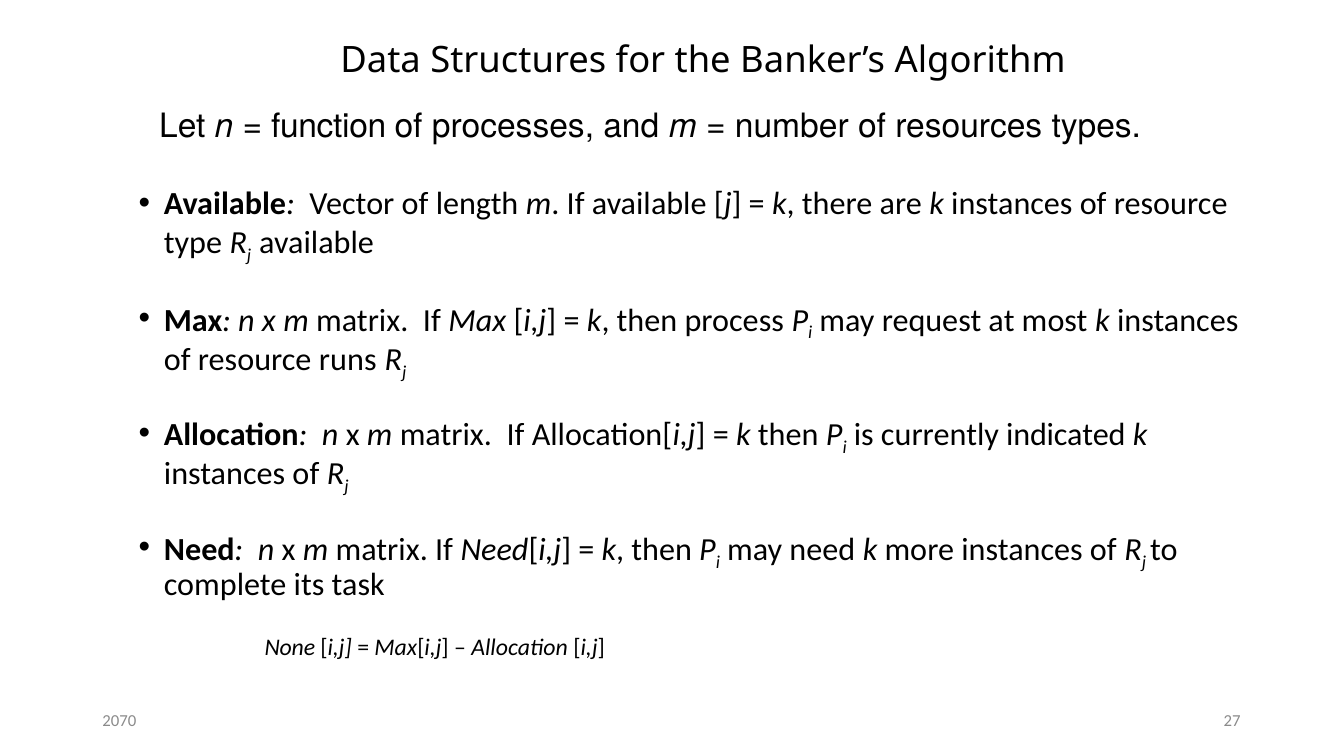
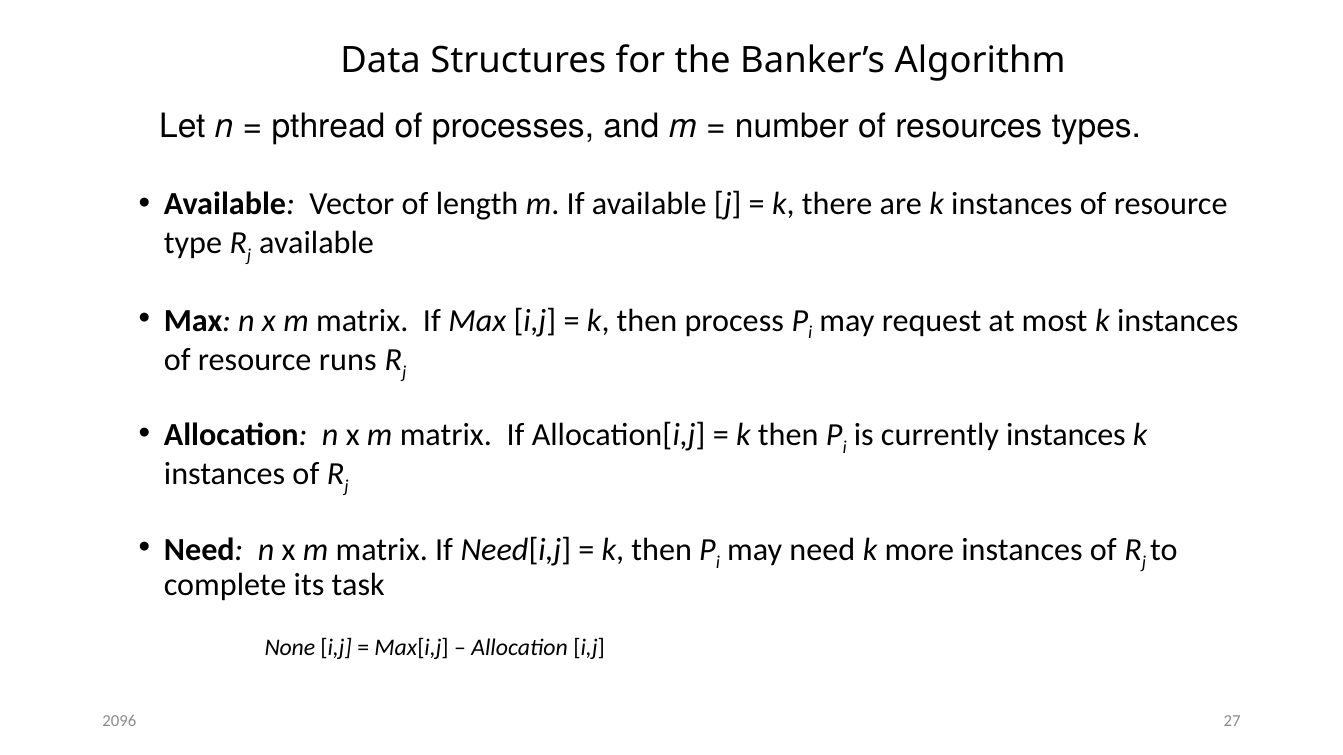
function: function -> pthread
currently indicated: indicated -> instances
2070: 2070 -> 2096
